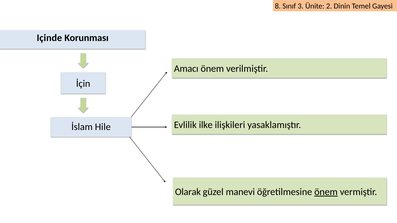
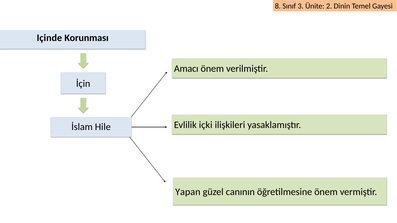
ilke: ilke -> içki
Olarak: Olarak -> Yapan
manevi: manevi -> canının
önem at (326, 192) underline: present -> none
